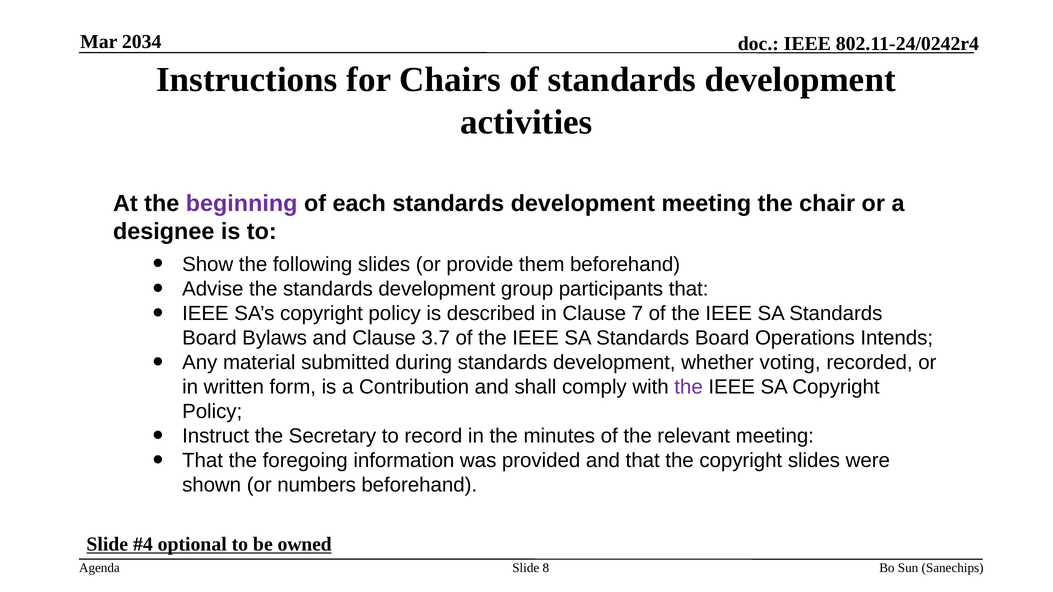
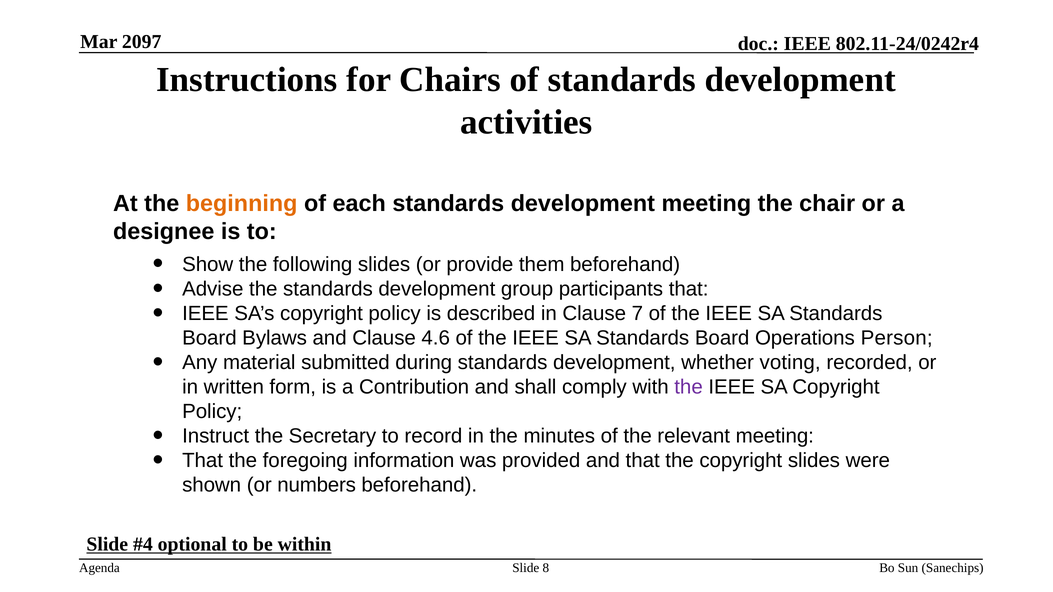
2034: 2034 -> 2097
beginning colour: purple -> orange
3.7: 3.7 -> 4.6
Intends: Intends -> Person
owned: owned -> within
